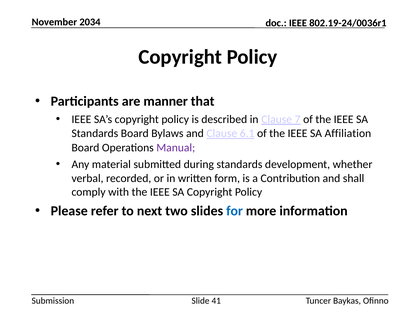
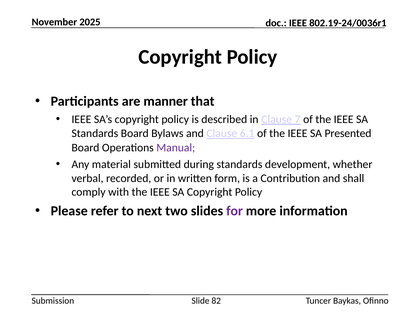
2034: 2034 -> 2025
Affiliation: Affiliation -> Presented
for colour: blue -> purple
41: 41 -> 82
